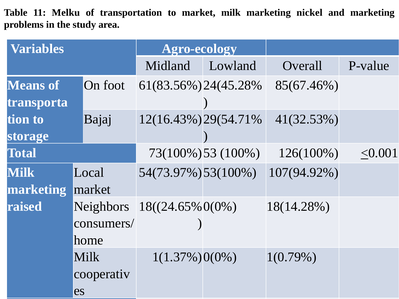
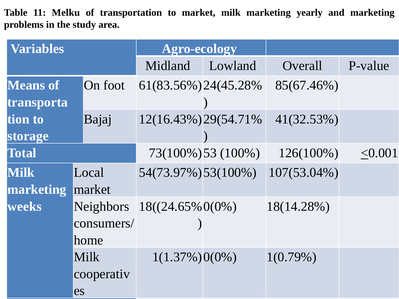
nickel: nickel -> yearly
107(94.92%: 107(94.92% -> 107(53.04%
raised: raised -> weeks
